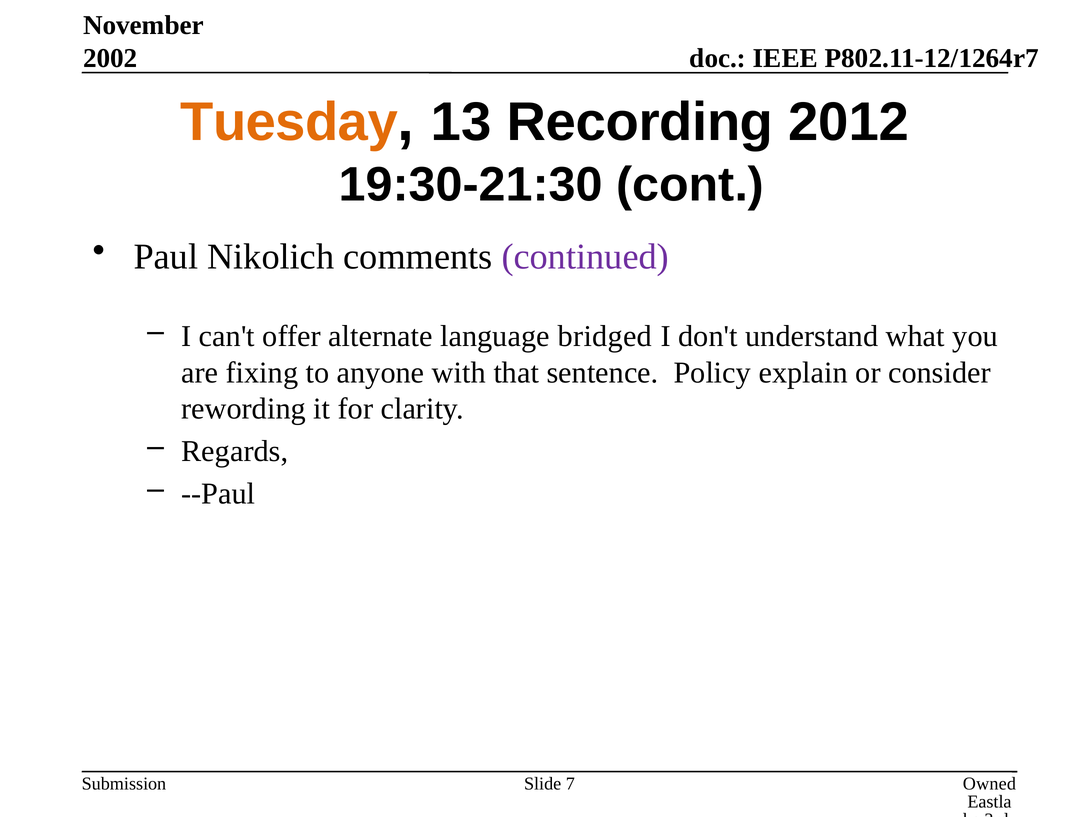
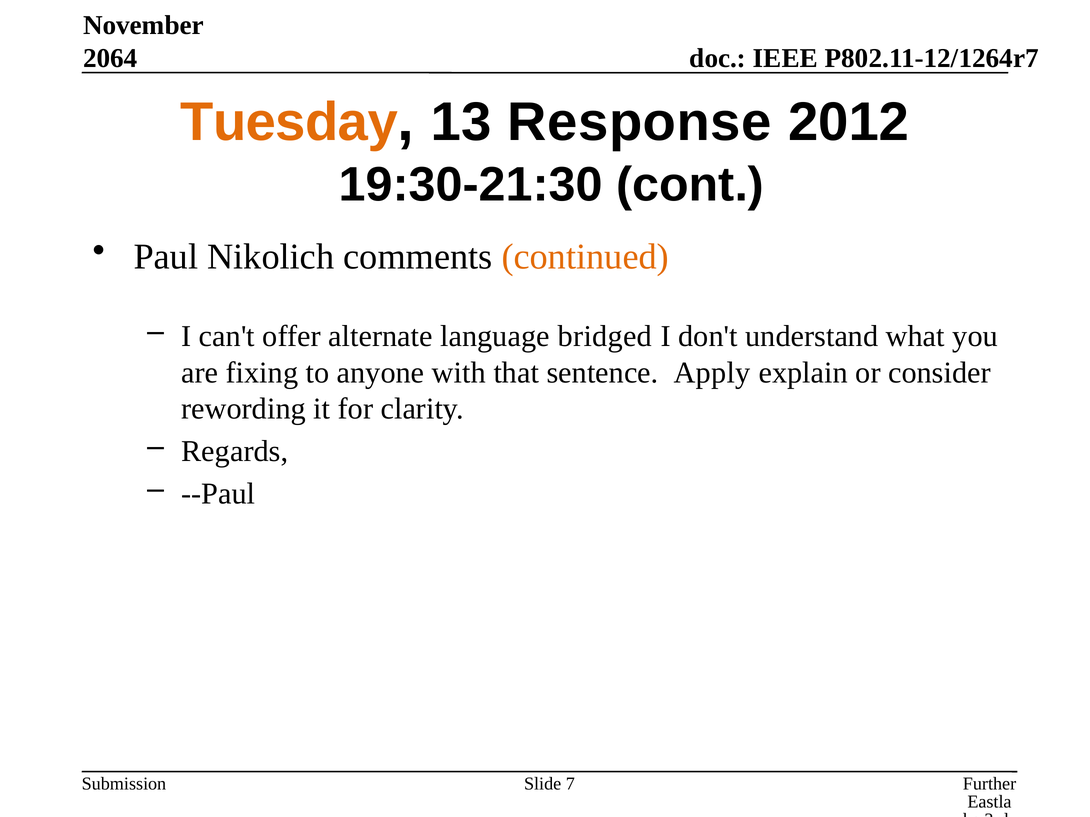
2002: 2002 -> 2064
Recording: Recording -> Response
continued colour: purple -> orange
Policy: Policy -> Apply
Owned: Owned -> Further
